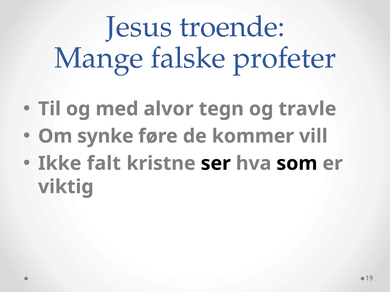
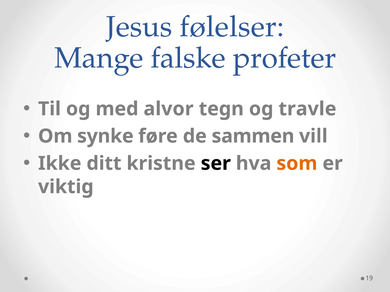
troende: troende -> følelser
kommer: kommer -> sammen
falt: falt -> ditt
som colour: black -> orange
